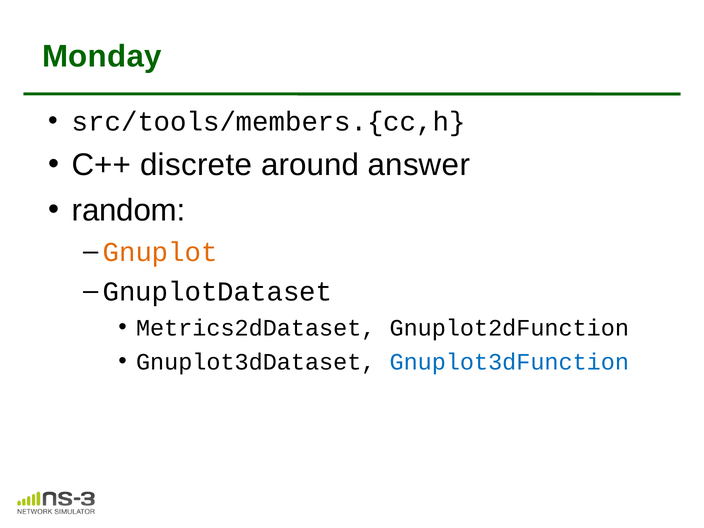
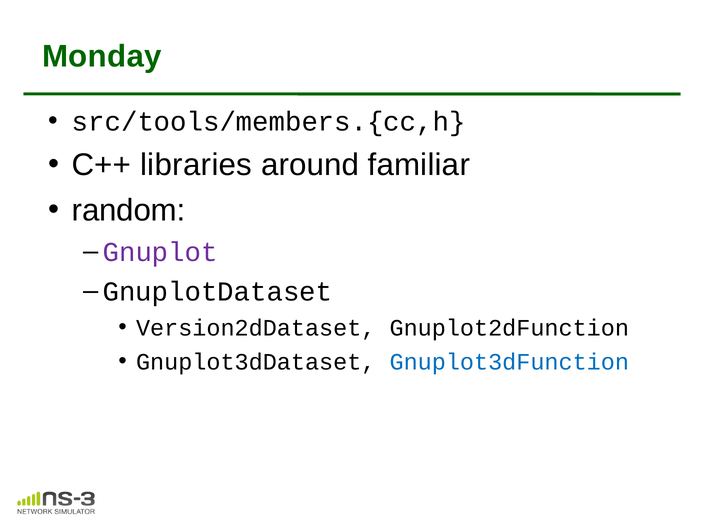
discrete: discrete -> libraries
answer: answer -> familiar
Gnuplot colour: orange -> purple
Metrics2dDataset: Metrics2dDataset -> Version2dDataset
